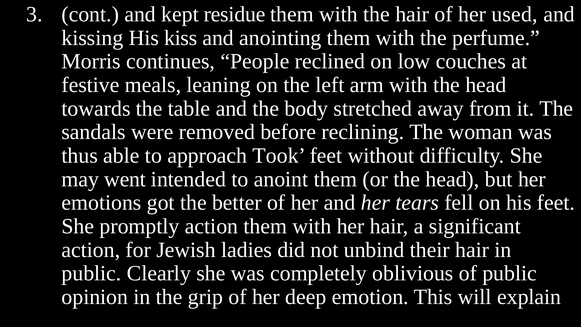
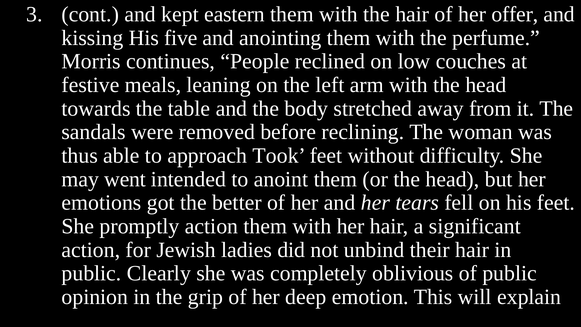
residue: residue -> eastern
used: used -> offer
kiss: kiss -> five
